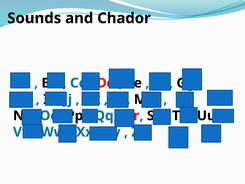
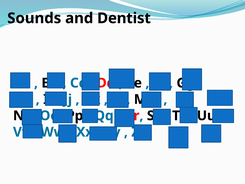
Chador: Chador -> Dentist
